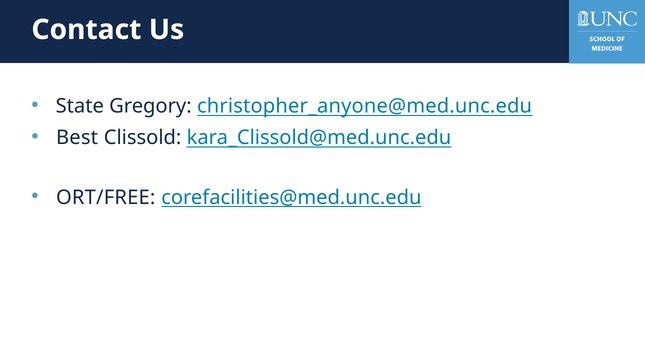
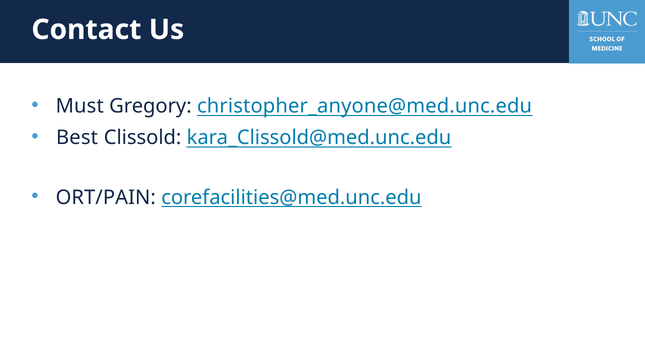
State: State -> Must
ORT/FREE: ORT/FREE -> ORT/PAIN
